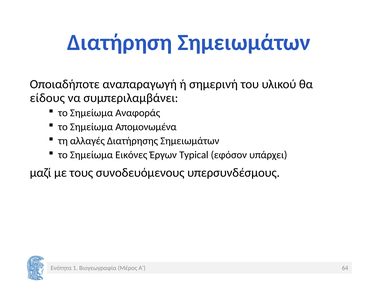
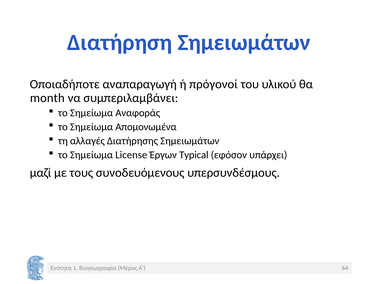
σημερινή: σημερινή -> πρόγονοί
είδους: είδους -> month
Εικόνες: Εικόνες -> License
